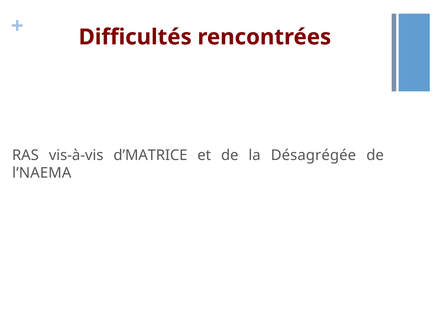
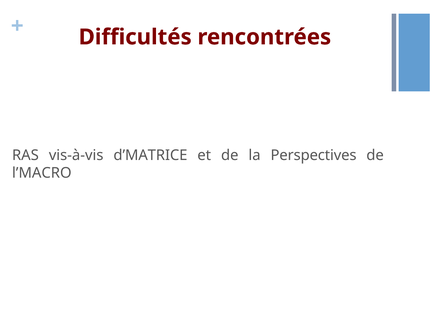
Désagrégée: Désagrégée -> Perspectives
l’NAEMA: l’NAEMA -> l’MACRO
